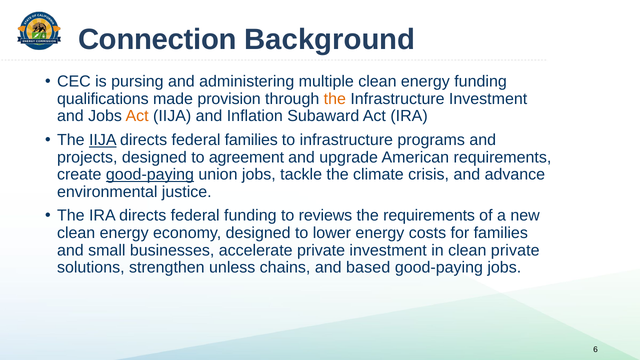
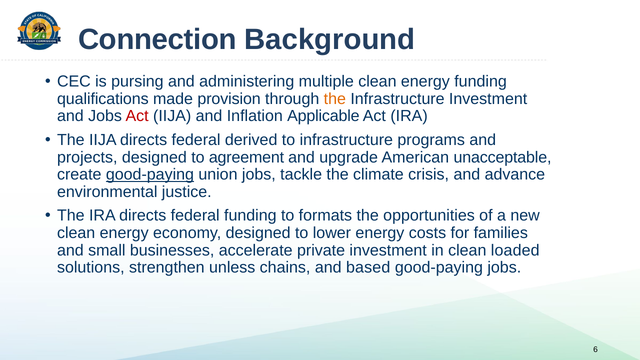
Act at (137, 116) colour: orange -> red
Subaward: Subaward -> Applicable
IIJA at (103, 140) underline: present -> none
federal families: families -> derived
American requirements: requirements -> unacceptable
reviews: reviews -> formats
the requirements: requirements -> opportunities
clean private: private -> loaded
